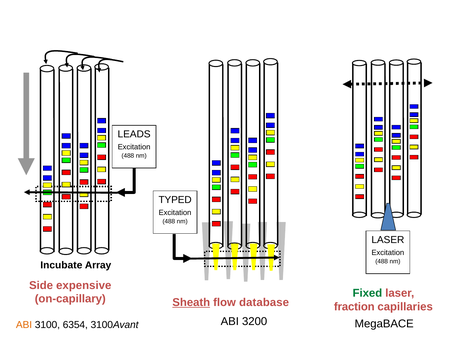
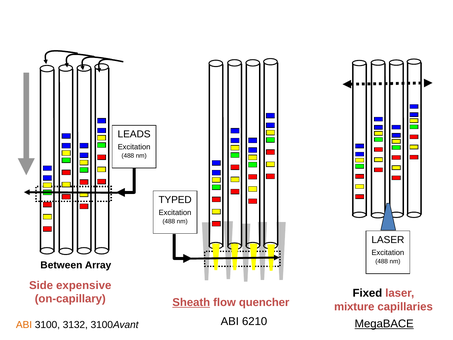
Incubate: Incubate -> Between
Fixed colour: green -> black
database: database -> quencher
fraction: fraction -> mixture
3200: 3200 -> 6210
MegaBACE underline: none -> present
6354: 6354 -> 3132
